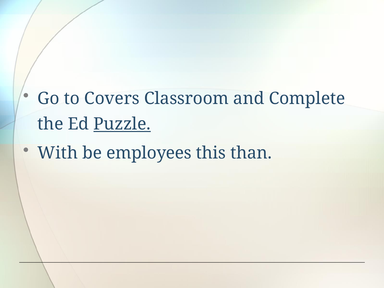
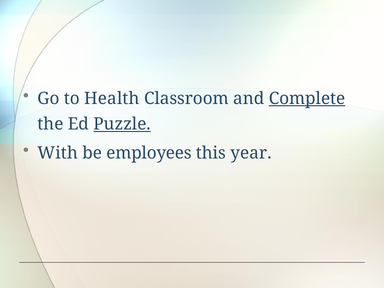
Covers: Covers -> Health
Complete underline: none -> present
than: than -> year
